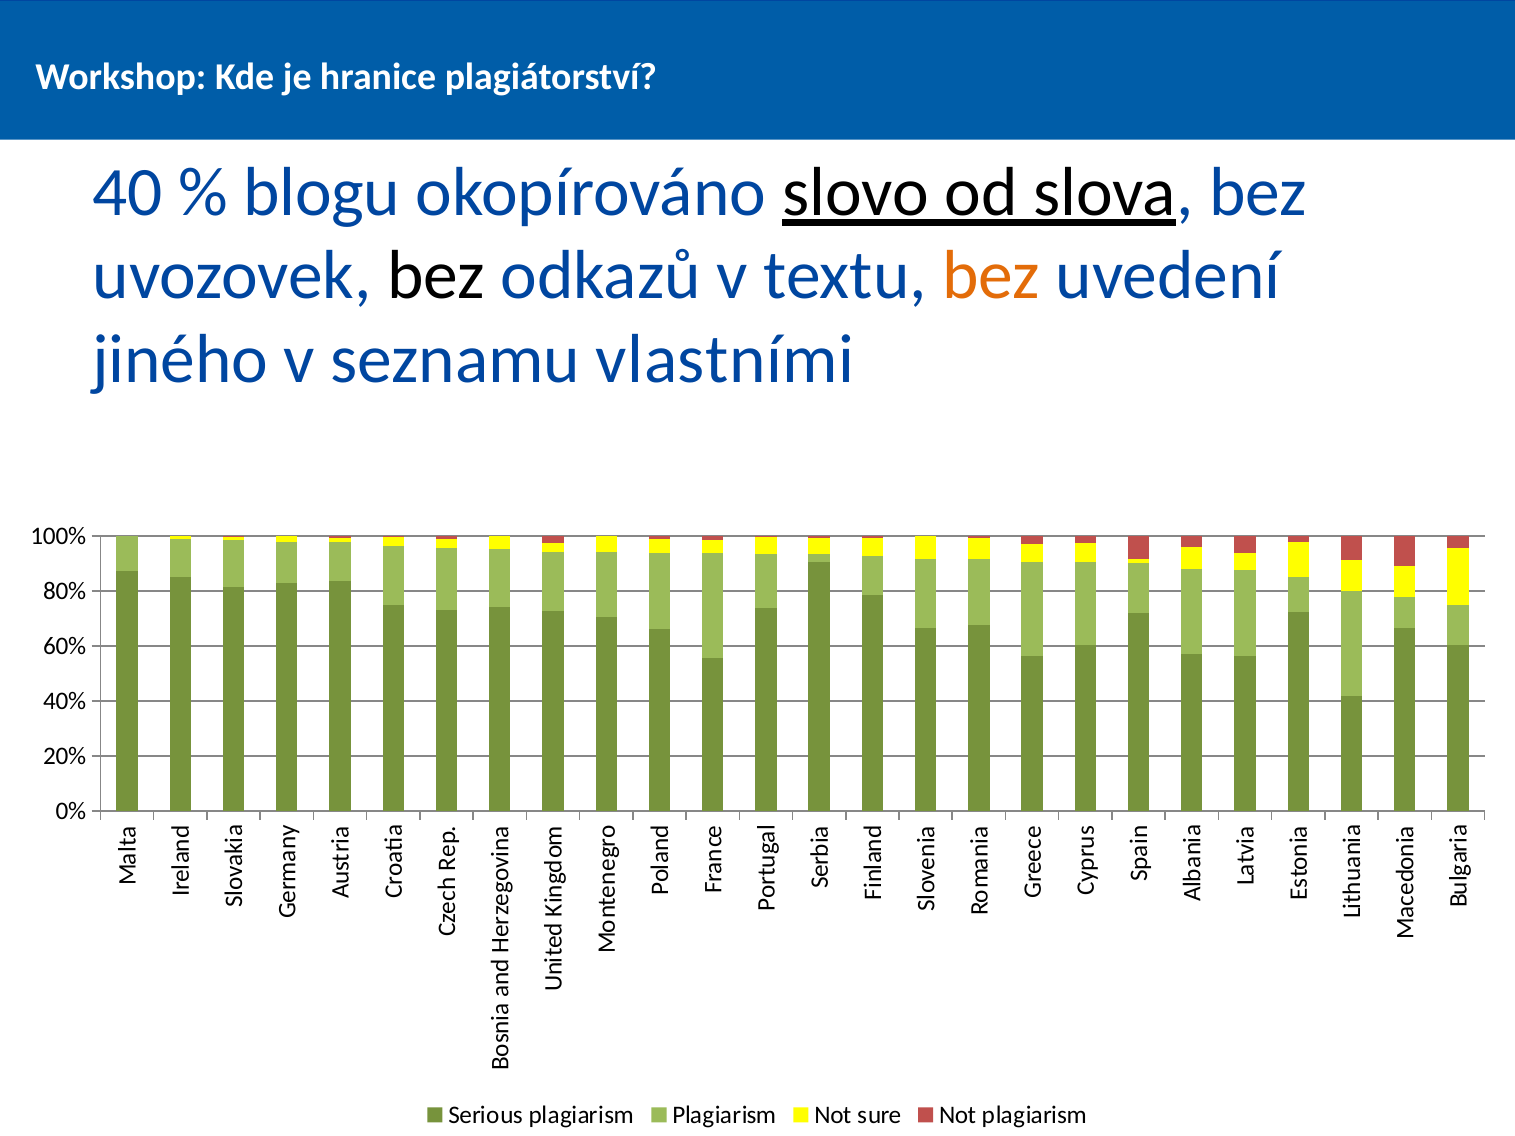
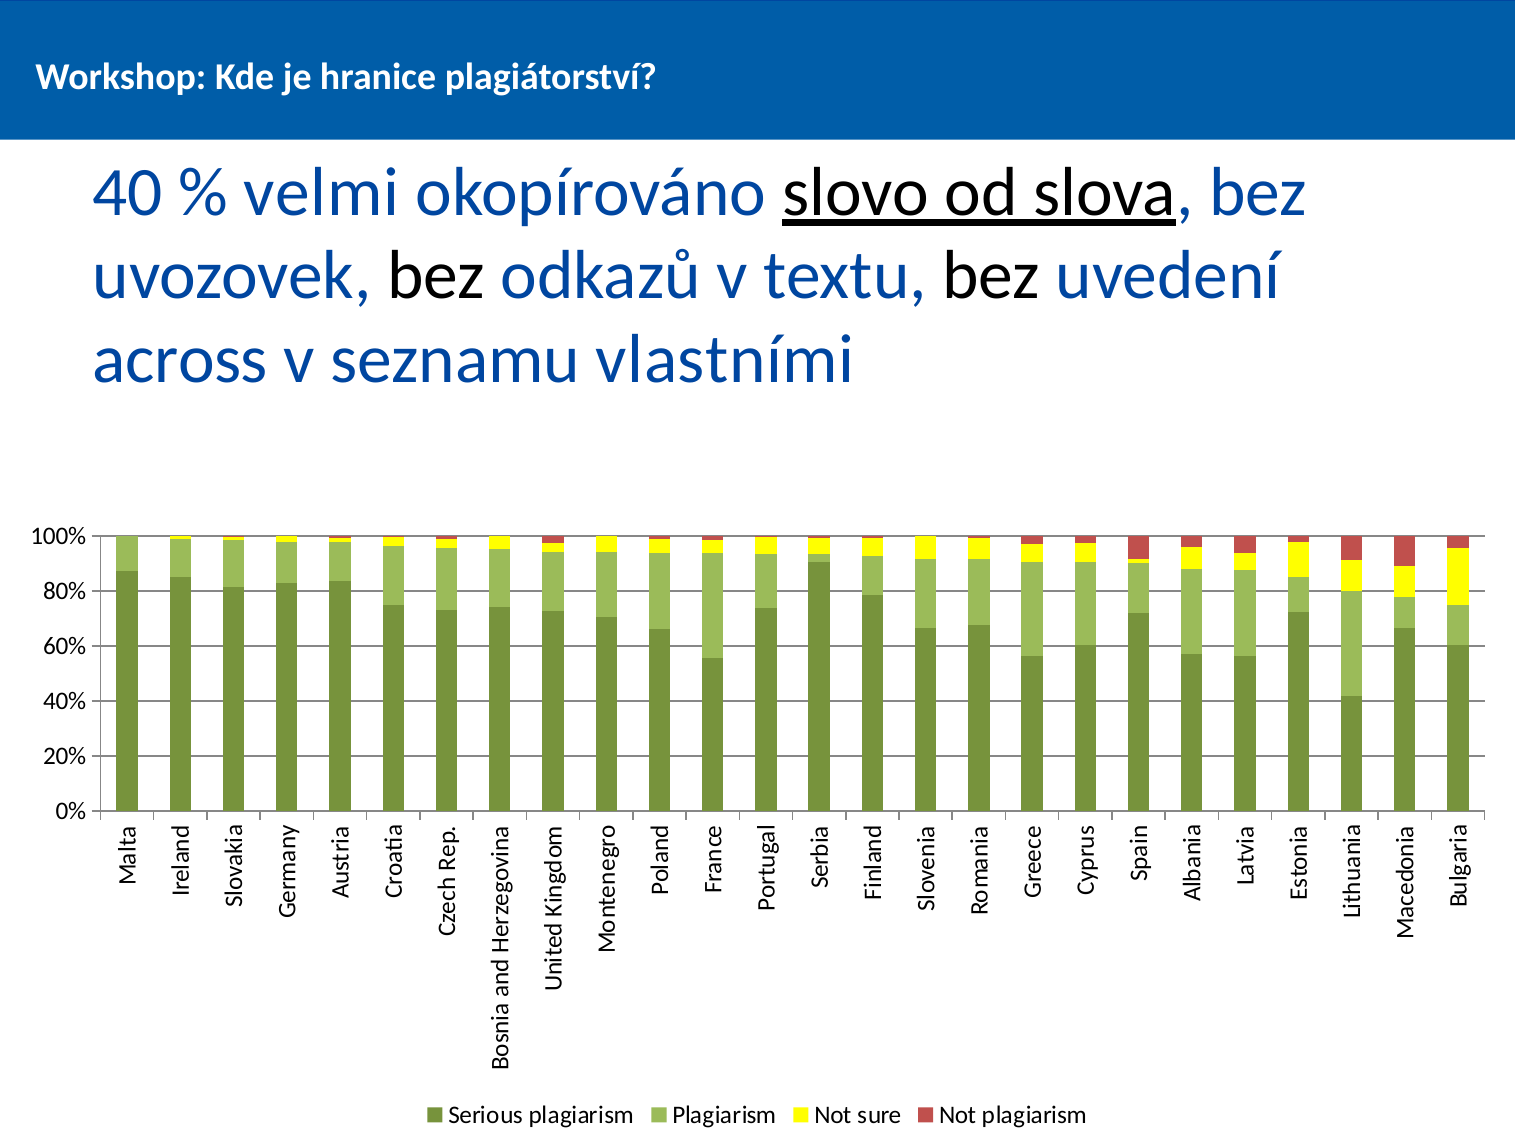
blogu: blogu -> velmi
bez at (991, 276) colour: orange -> black
jiného: jiného -> across
